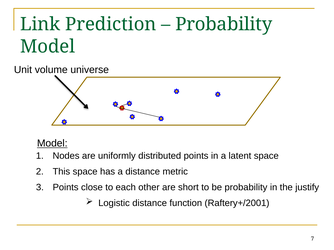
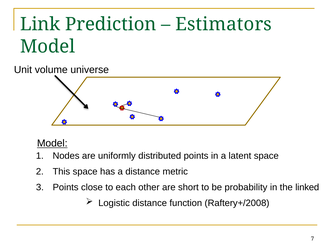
Probability at (224, 24): Probability -> Estimators
justify: justify -> linked
Raftery+/2001: Raftery+/2001 -> Raftery+/2008
